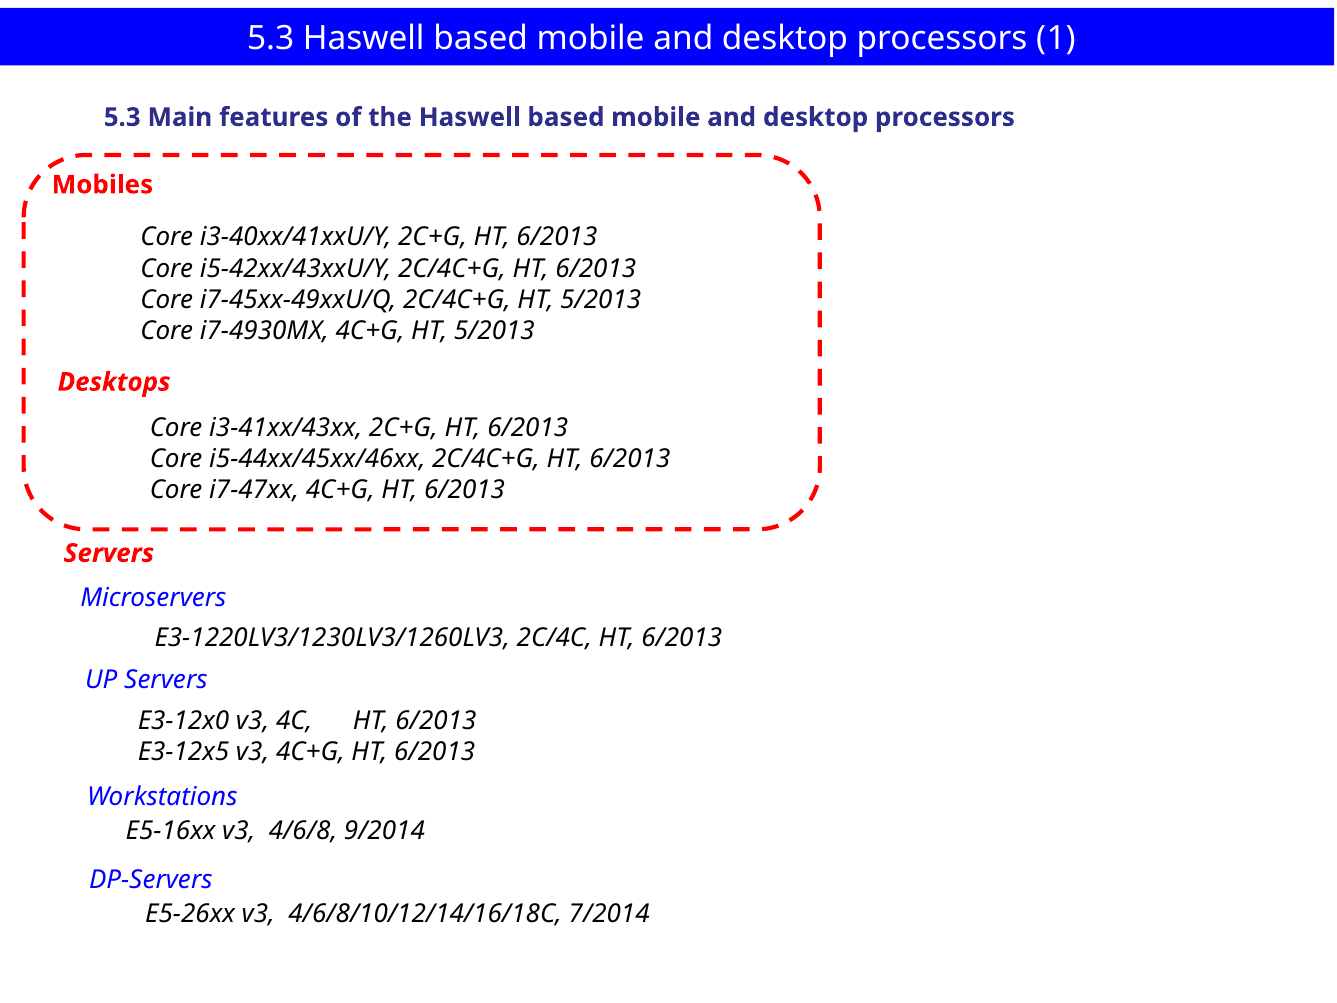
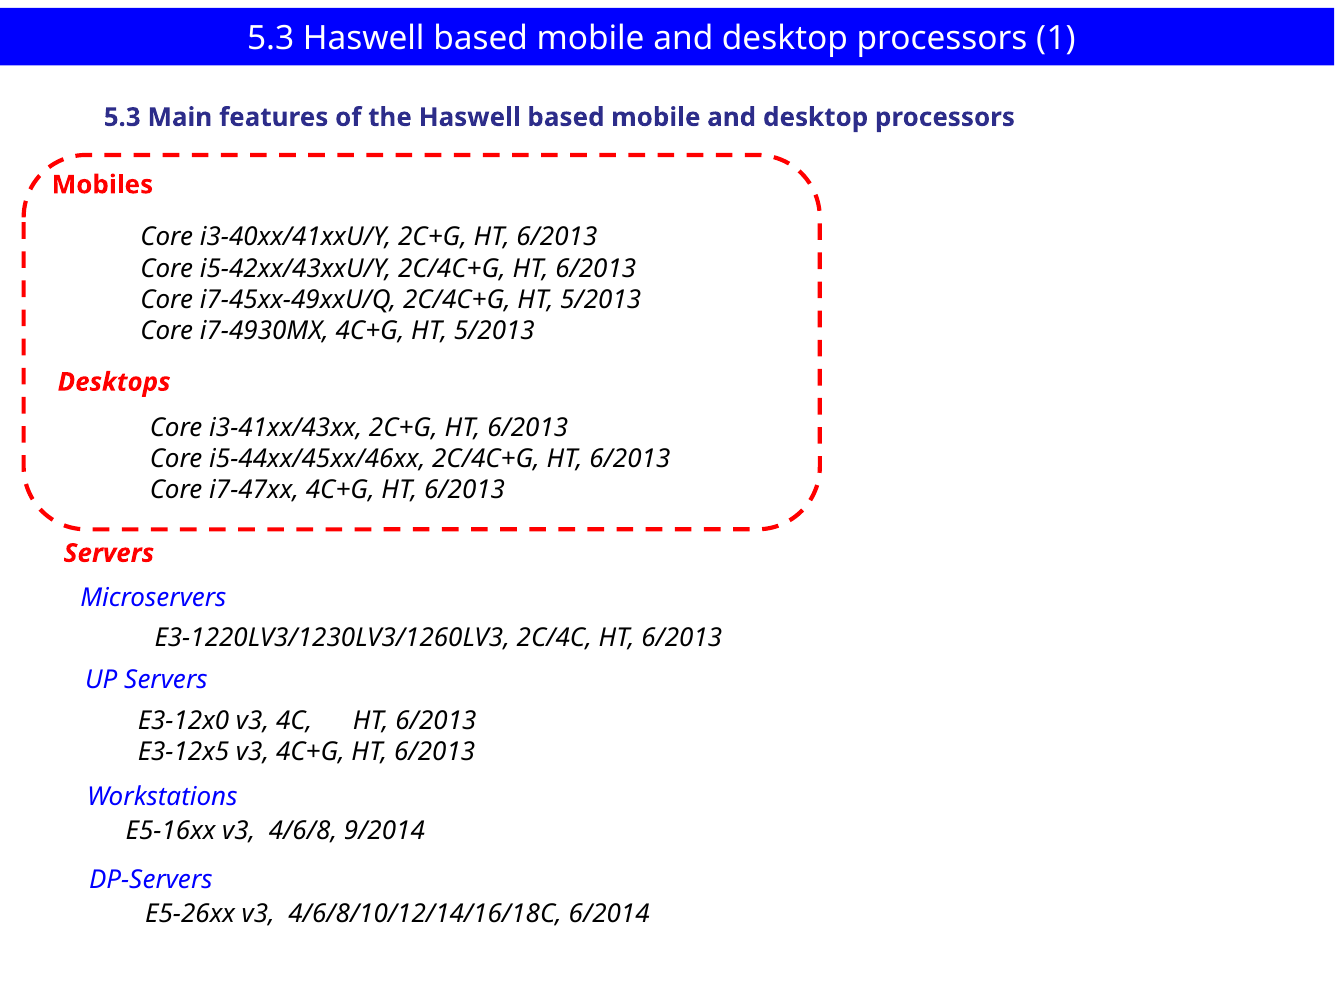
7/2014: 7/2014 -> 6/2014
